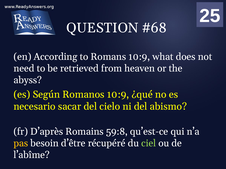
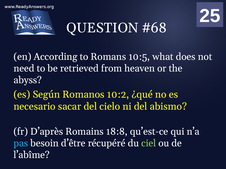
Romans 10:9: 10:9 -> 10:5
Romanos 10:9: 10:9 -> 10:2
59:8: 59:8 -> 18:8
pas colour: yellow -> light blue
